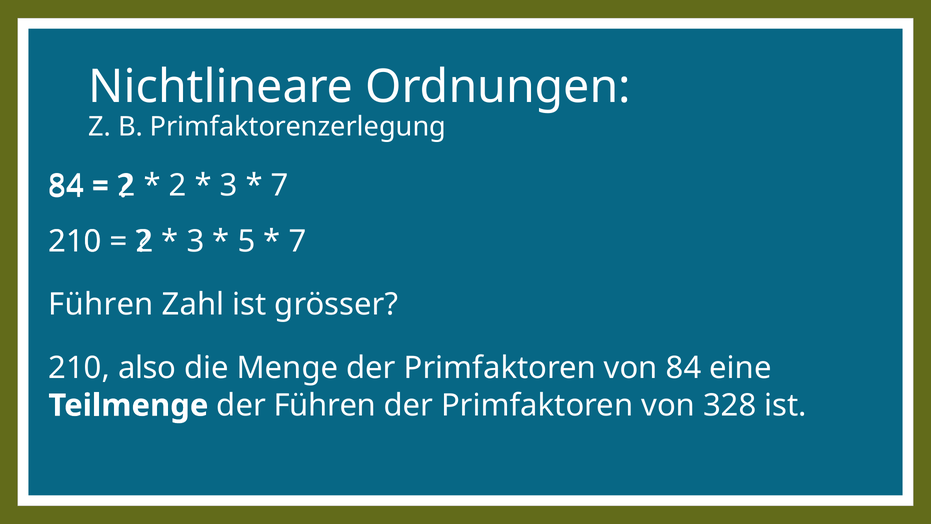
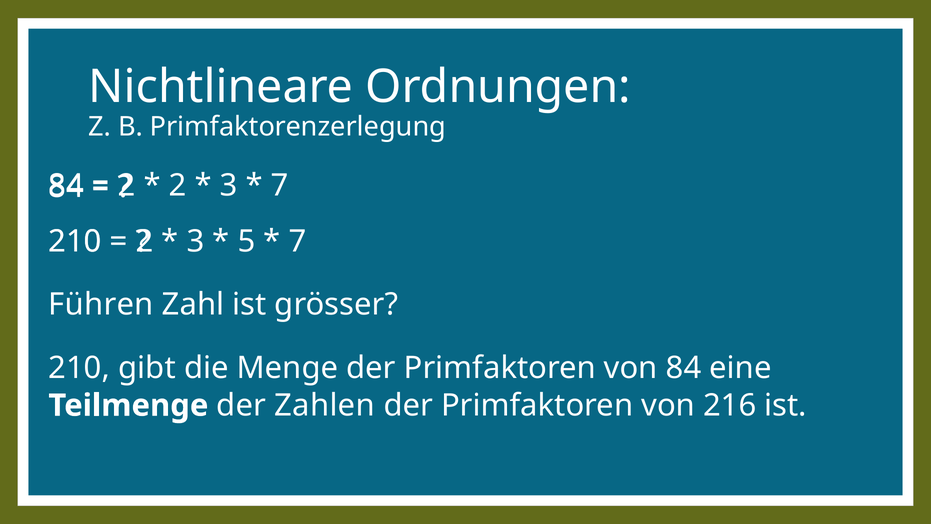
also: also -> gibt
der Führen: Führen -> Zahlen
328: 328 -> 216
